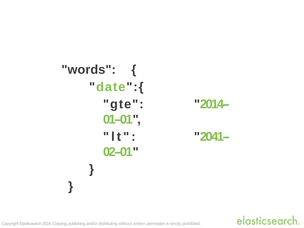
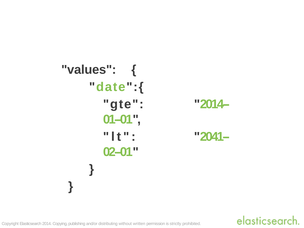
words: words -> values
